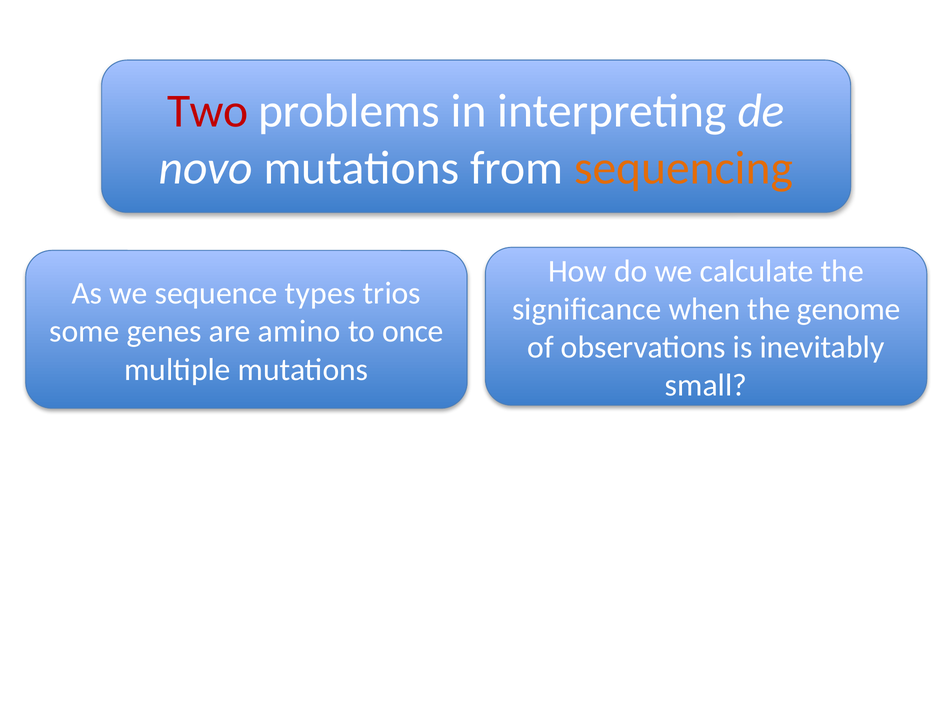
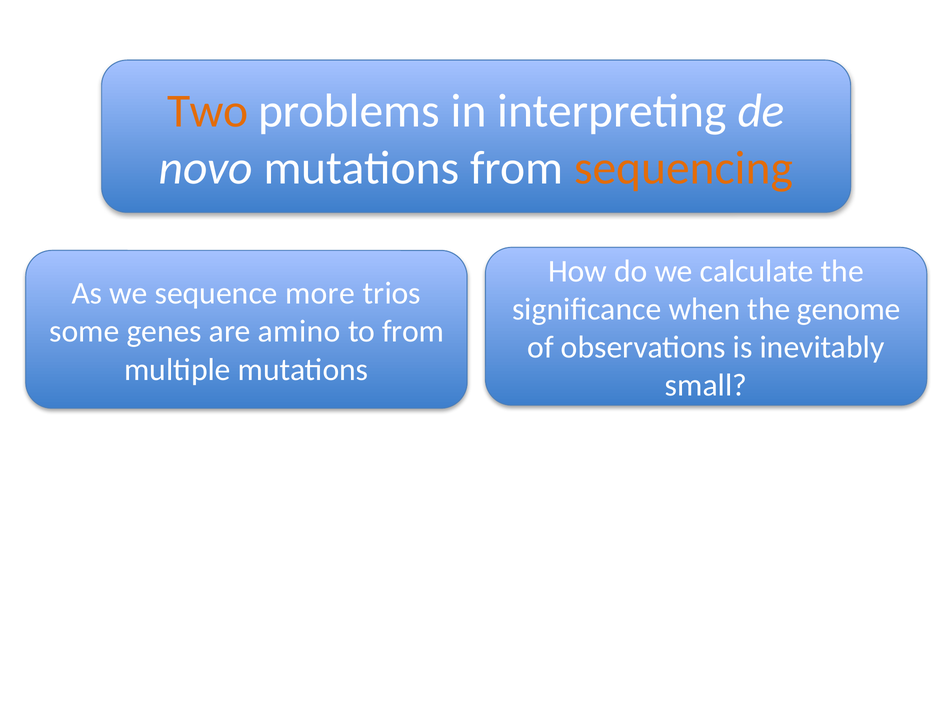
Two colour: red -> orange
types: types -> more
to once: once -> from
